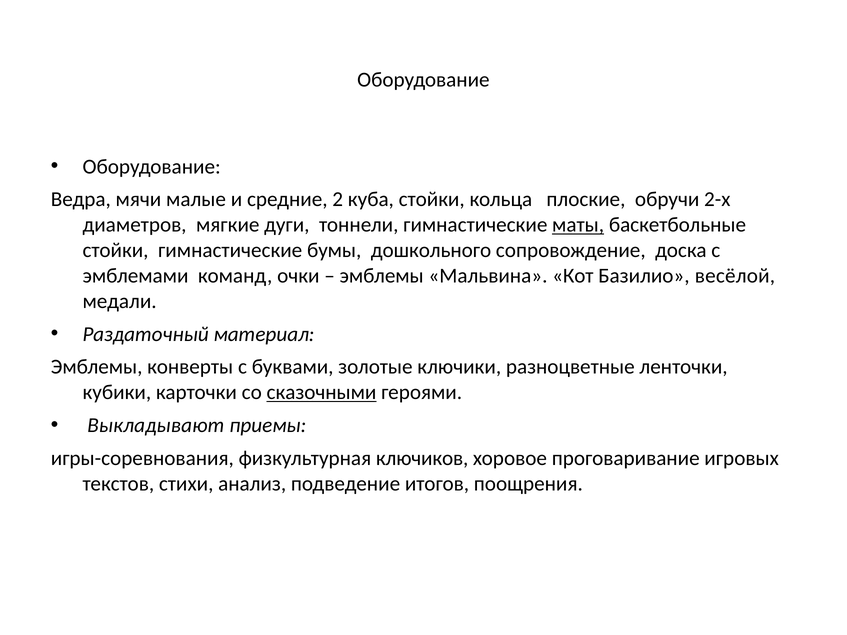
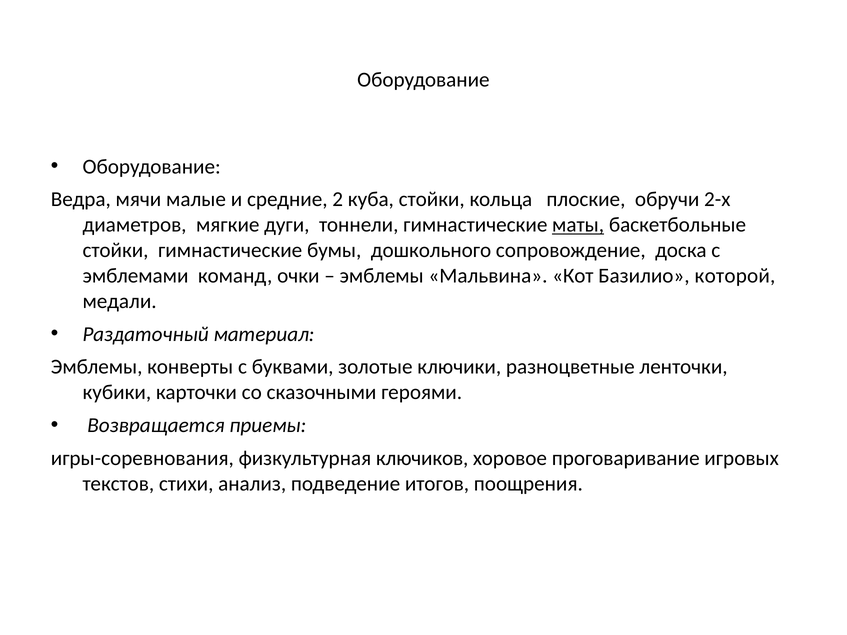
весёлой: весёлой -> которой
сказочными underline: present -> none
Выкладывают: Выкладывают -> Возвращается
